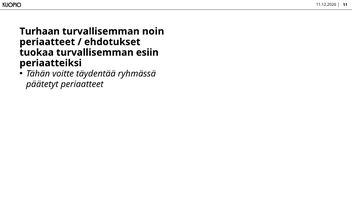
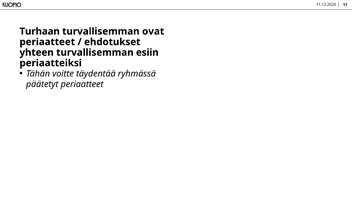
noin: noin -> ovat
tuokaa: tuokaa -> yhteen
